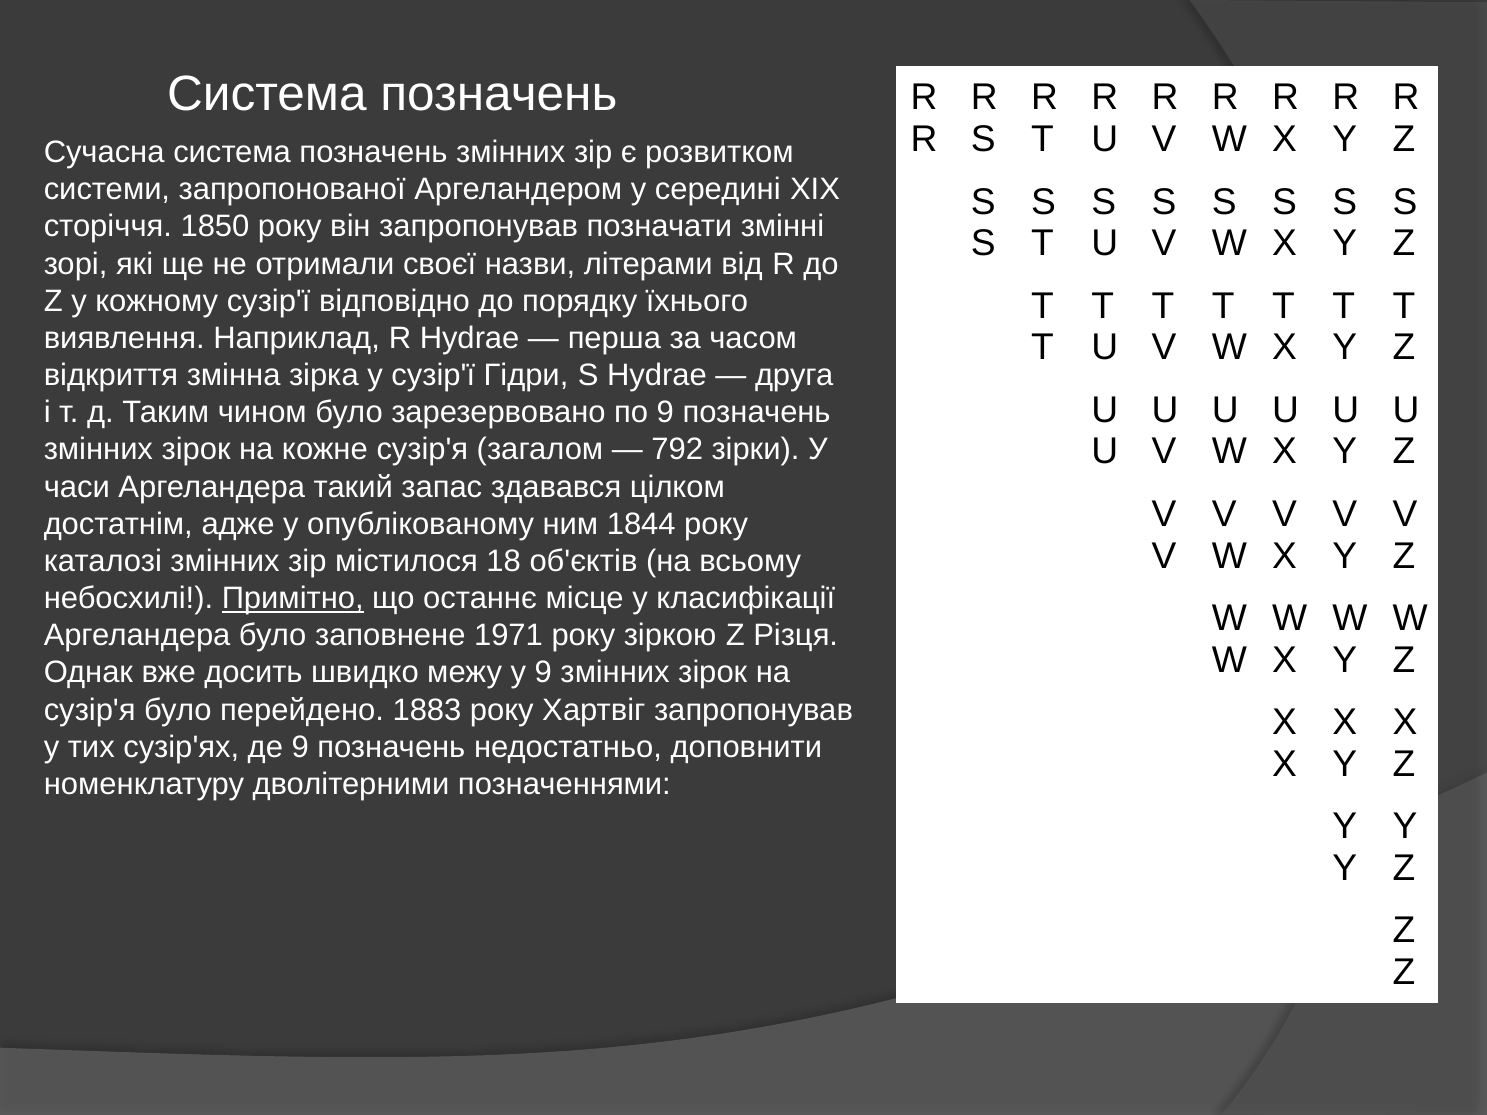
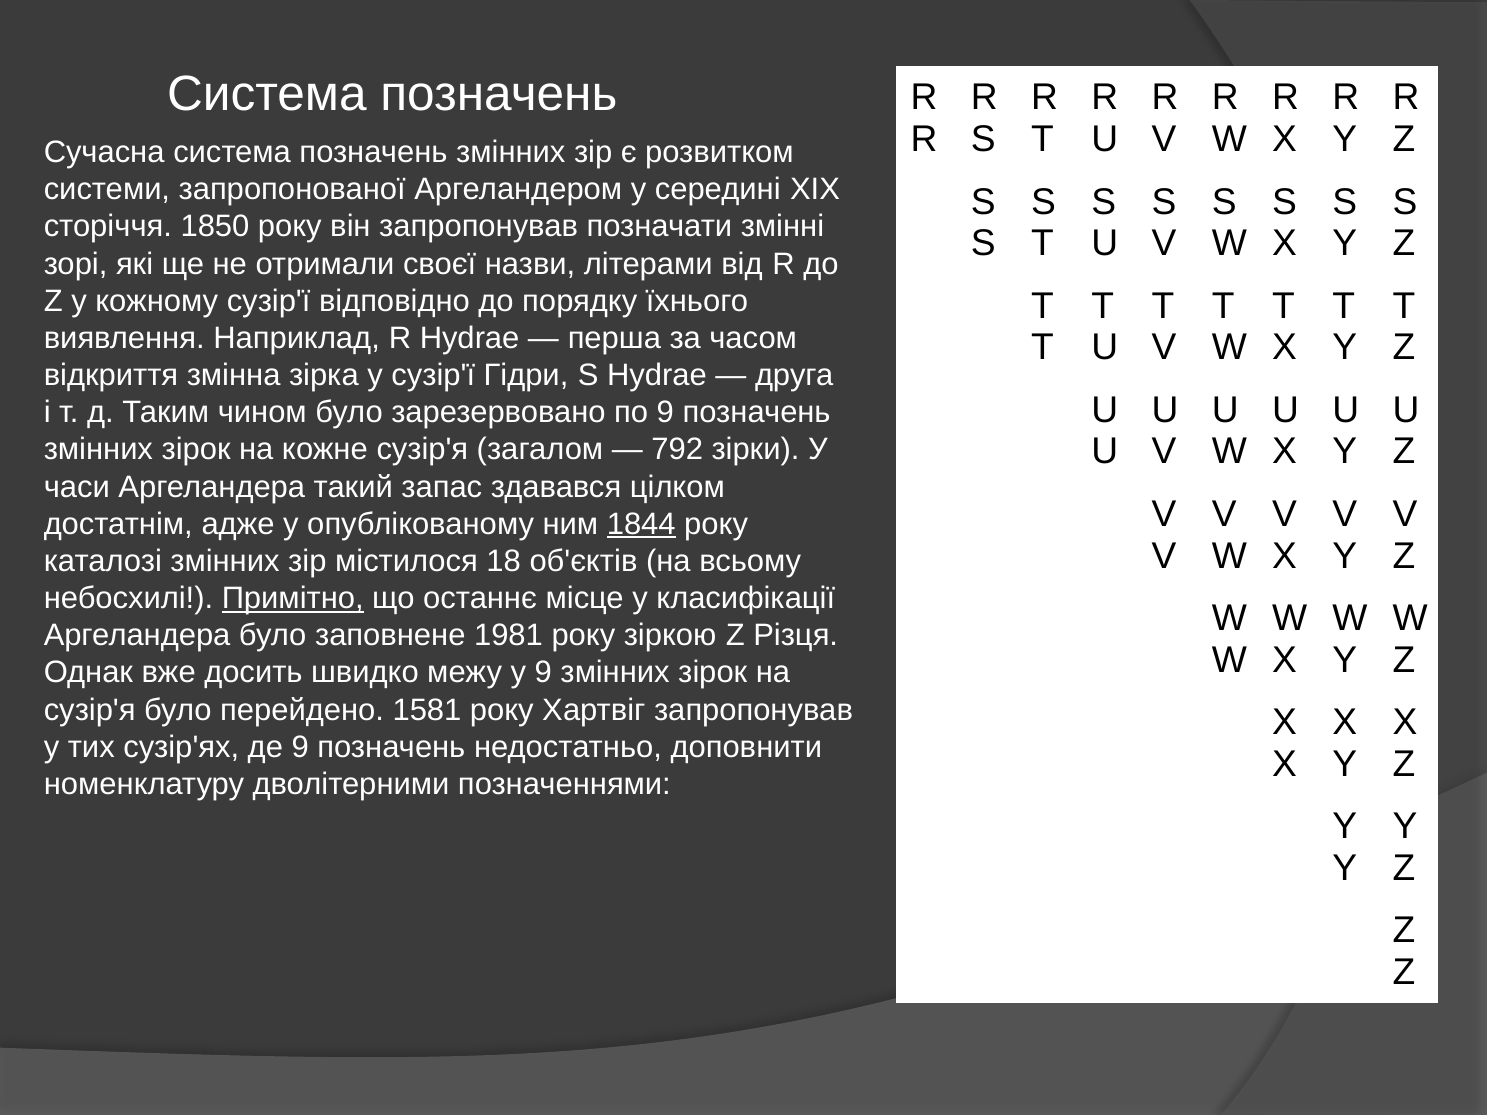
1844 underline: none -> present
1971: 1971 -> 1981
1883: 1883 -> 1581
